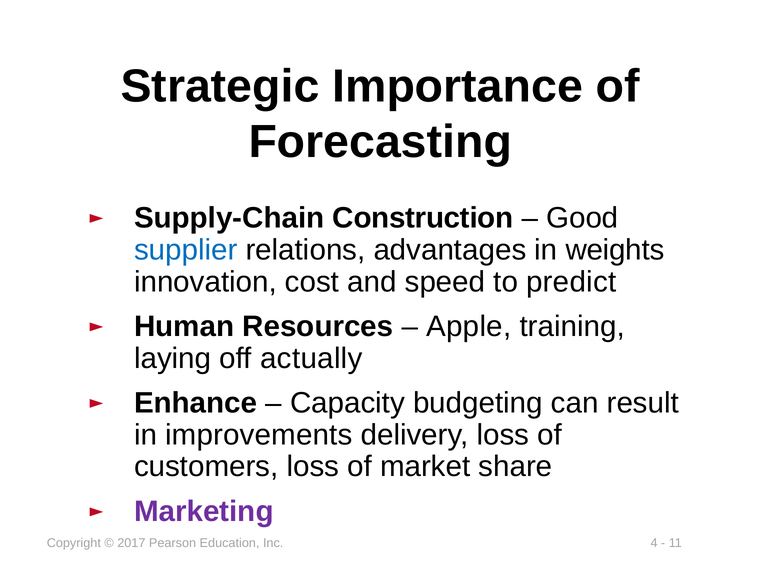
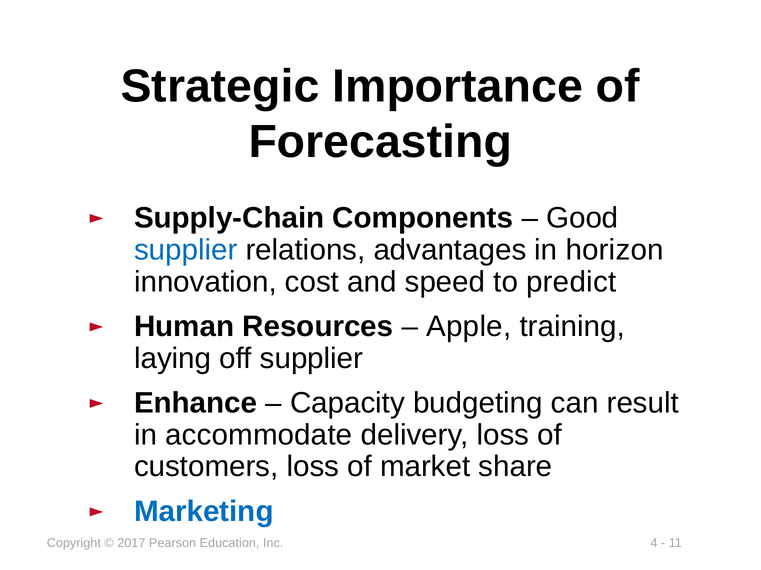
Construction: Construction -> Components
weights: weights -> horizon
off actually: actually -> supplier
improvements: improvements -> accommodate
Marketing colour: purple -> blue
